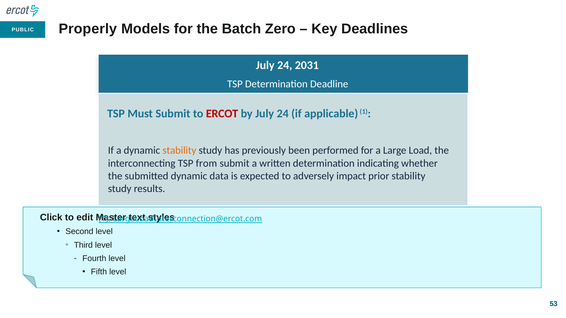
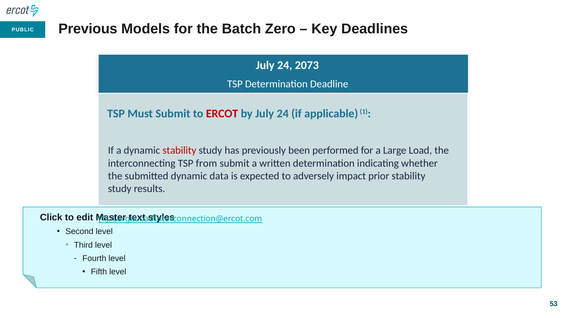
Properly: Properly -> Previous
2031: 2031 -> 2073
stability at (179, 151) colour: orange -> red
